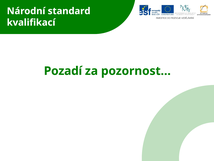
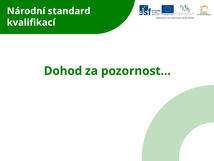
Pozadí: Pozadí -> Dohod
